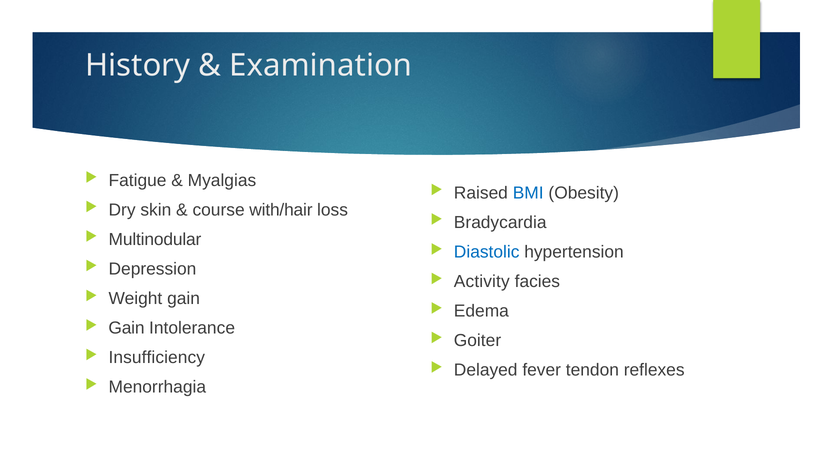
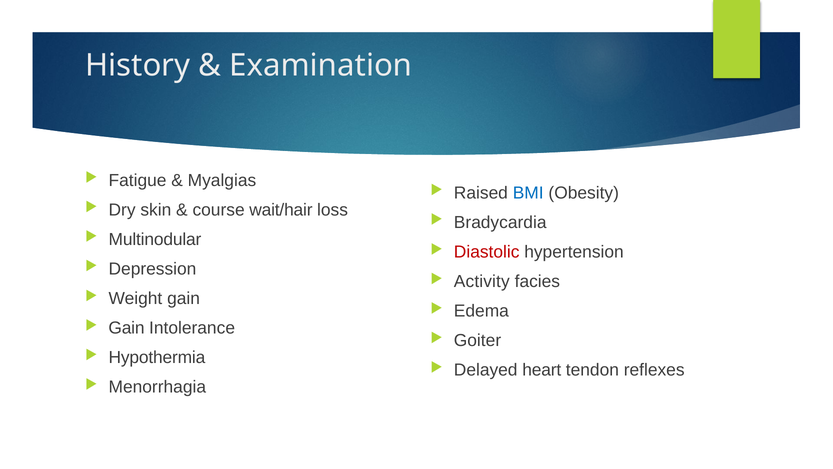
with/hair: with/hair -> wait/hair
Diastolic colour: blue -> red
Insufficiency: Insufficiency -> Hypothermia
fever: fever -> heart
